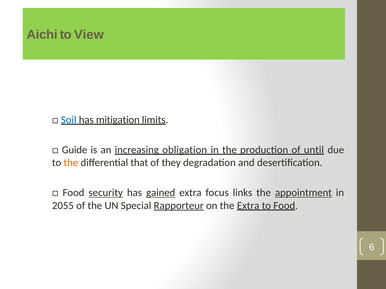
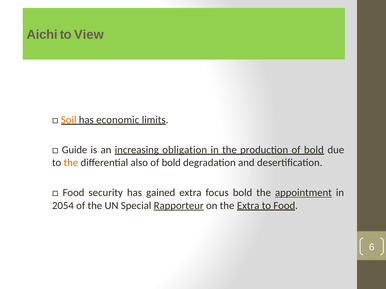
Soil colour: blue -> orange
mitigation: mitigation -> economic
production of until: until -> bold
that: that -> also
they at (171, 163): they -> bold
security underline: present -> none
gained underline: present -> none
focus links: links -> bold
2055: 2055 -> 2054
